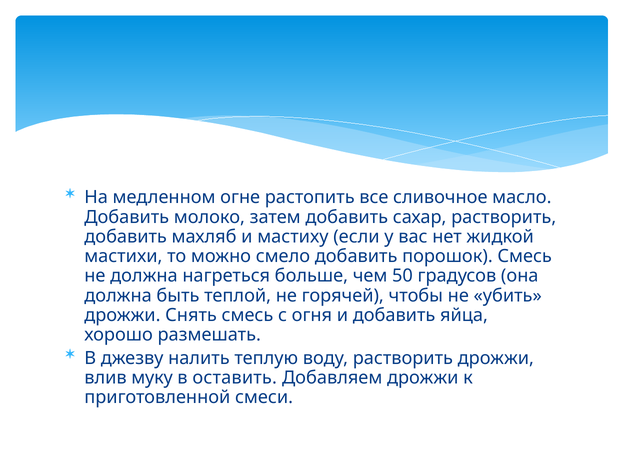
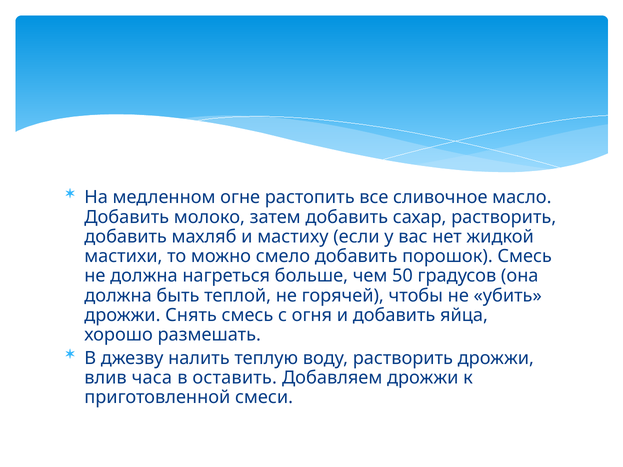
муку: муку -> часа
